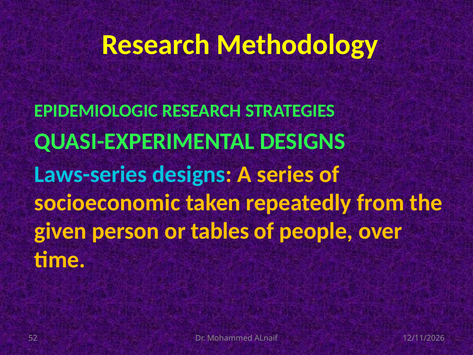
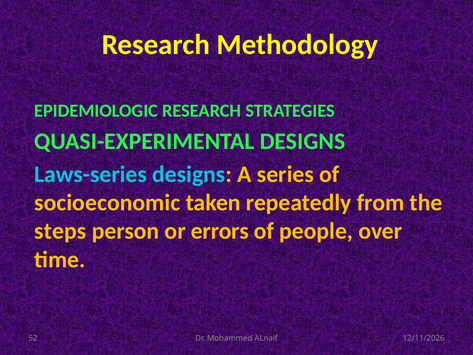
given: given -> steps
tables: tables -> errors
